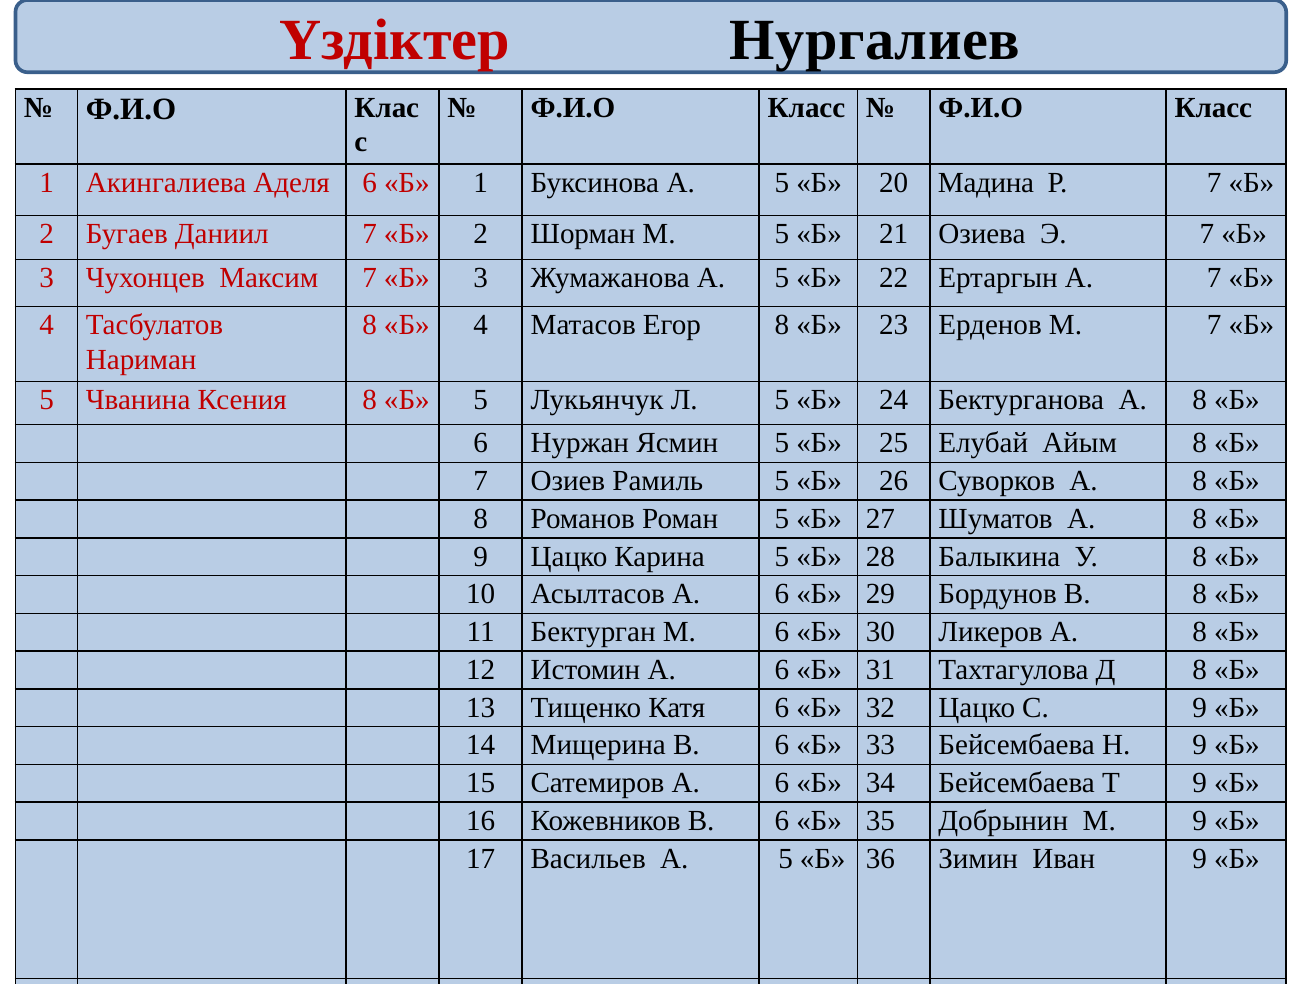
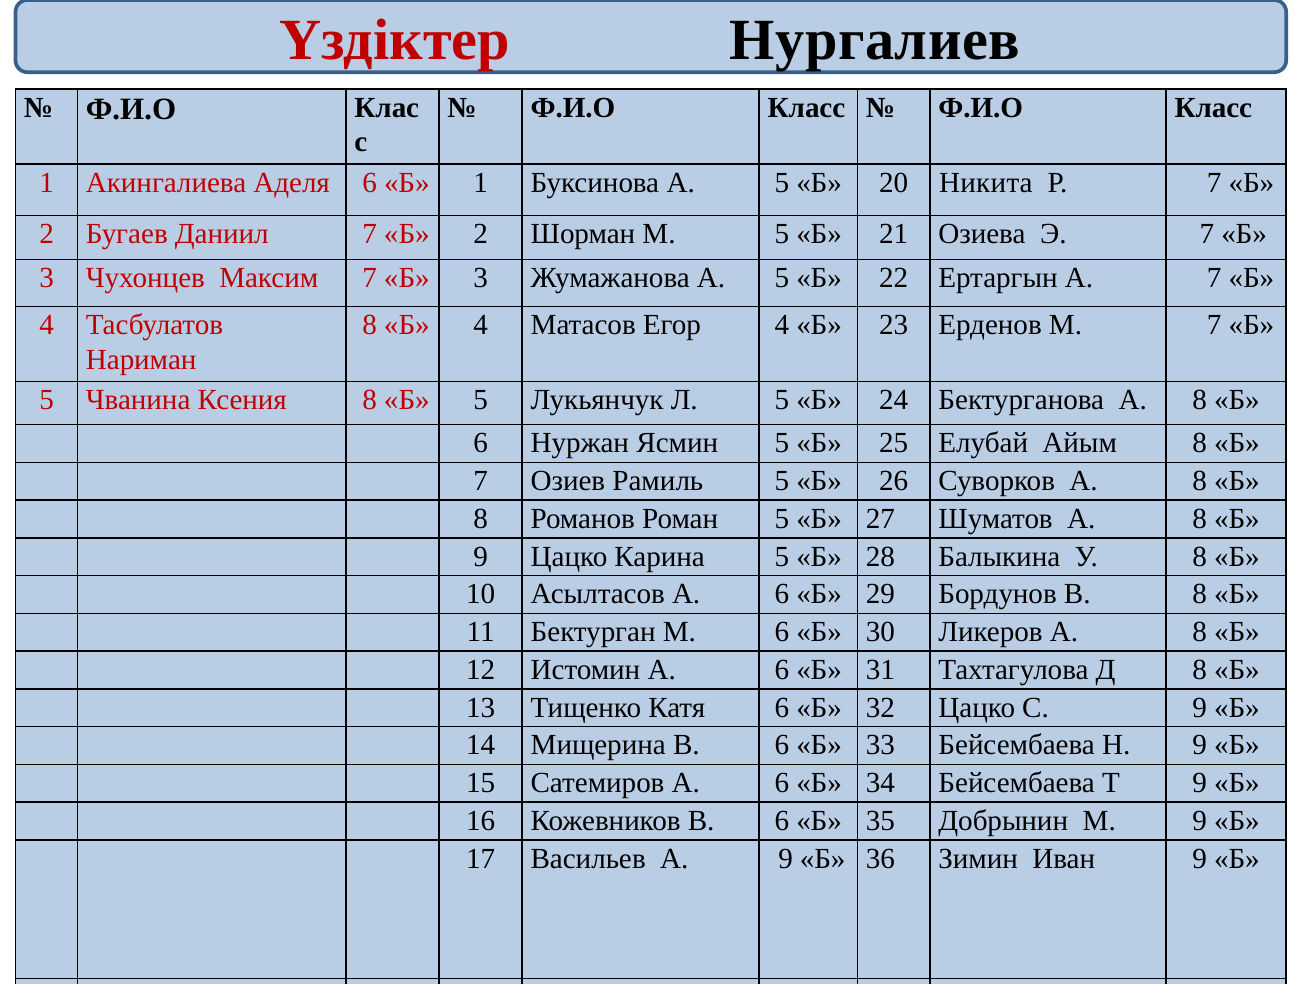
Мадина: Мадина -> Никита
Егор 8: 8 -> 4
Васильев А 5: 5 -> 9
